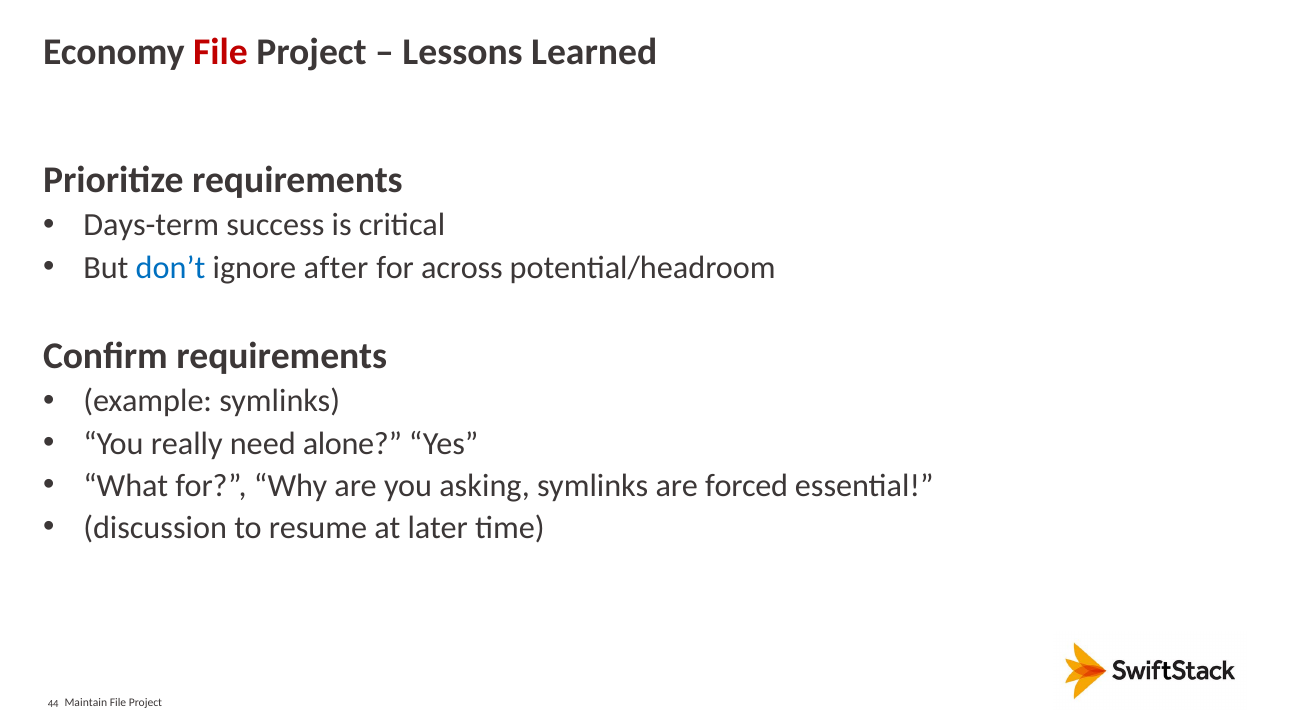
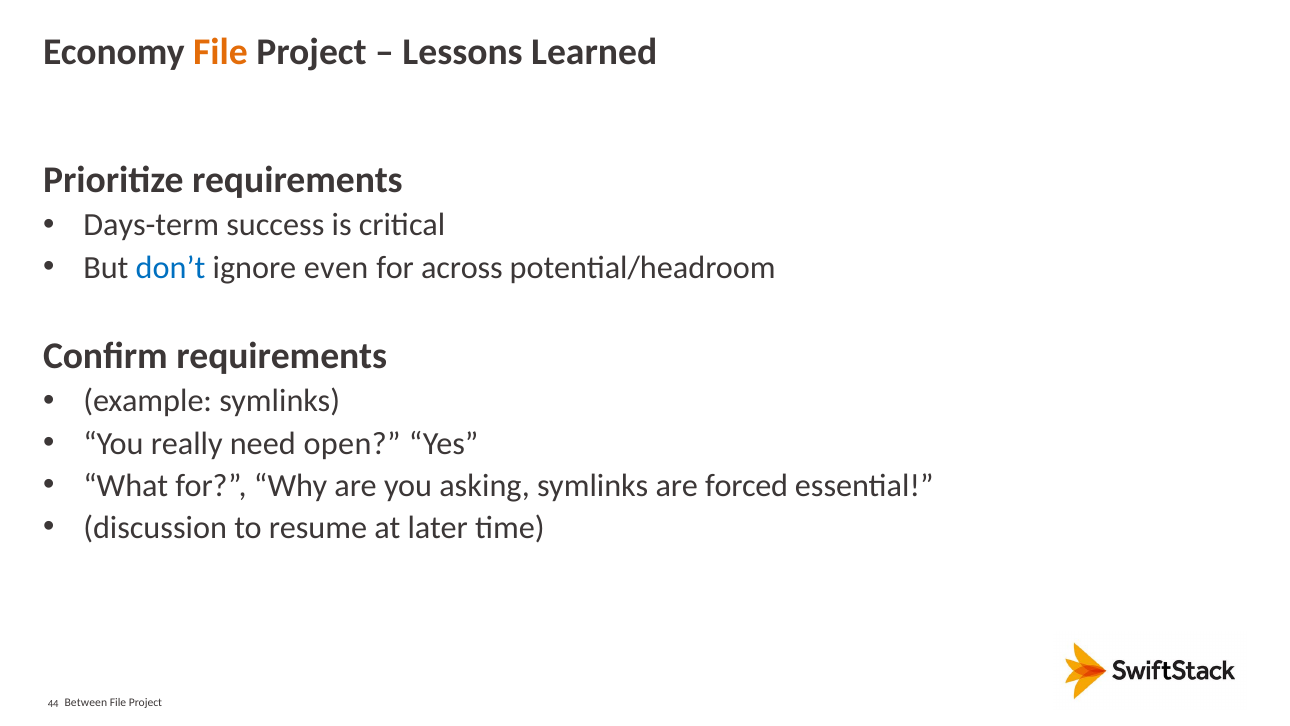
File at (221, 52) colour: red -> orange
after: after -> even
alone: alone -> open
Maintain: Maintain -> Between
